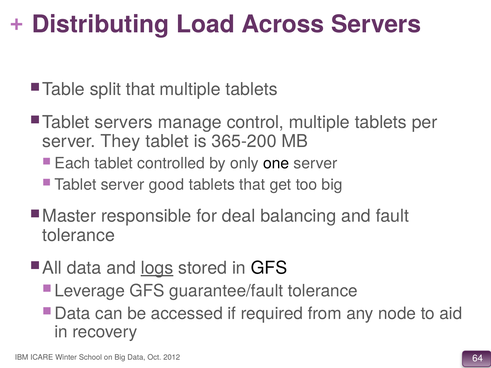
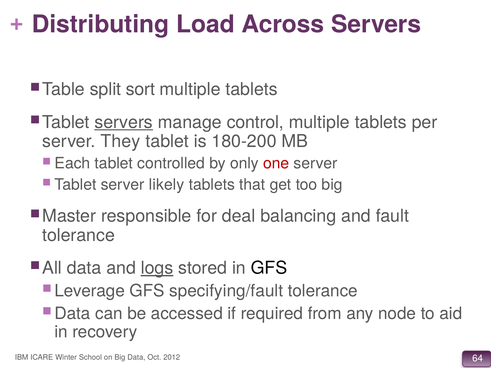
split that: that -> sort
servers at (124, 122) underline: none -> present
365-200: 365-200 -> 180-200
one colour: black -> red
good: good -> likely
guarantee/fault: guarantee/fault -> specifying/fault
